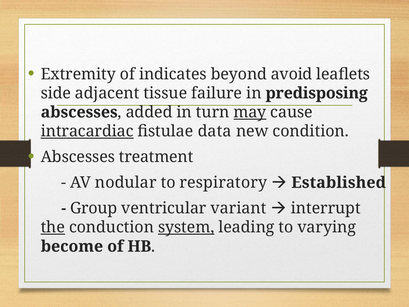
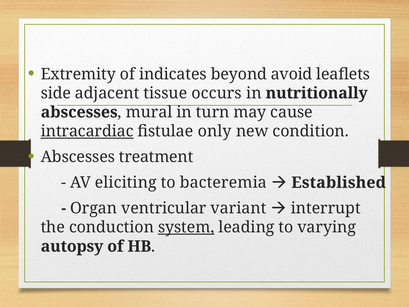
failure: failure -> occurs
predisposing: predisposing -> nutritionally
added: added -> mural
may underline: present -> none
data: data -> only
nodular: nodular -> eliciting
respiratory: respiratory -> bacteremia
Group: Group -> Organ
the underline: present -> none
become: become -> autopsy
